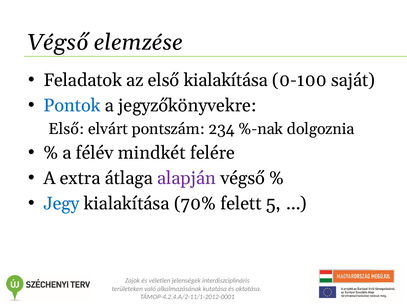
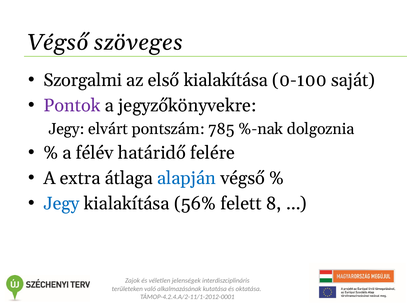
elemzése: elemzése -> szöveges
Feladatok: Feladatok -> Szorgalmi
Pontok colour: blue -> purple
Első at (66, 129): Első -> Jegy
234: 234 -> 785
mindkét: mindkét -> határidő
alapján colour: purple -> blue
70%: 70% -> 56%
5: 5 -> 8
